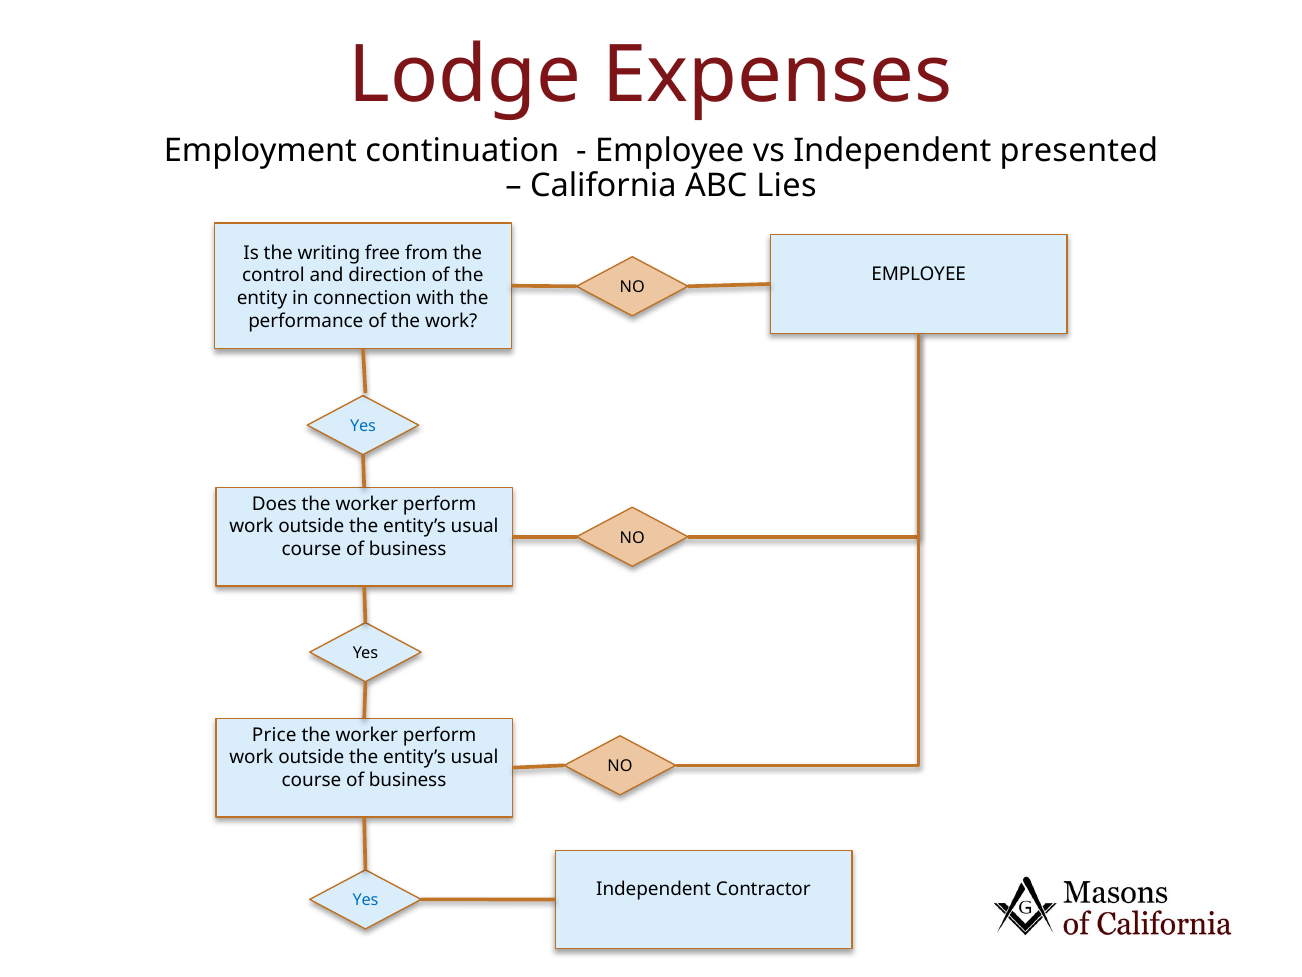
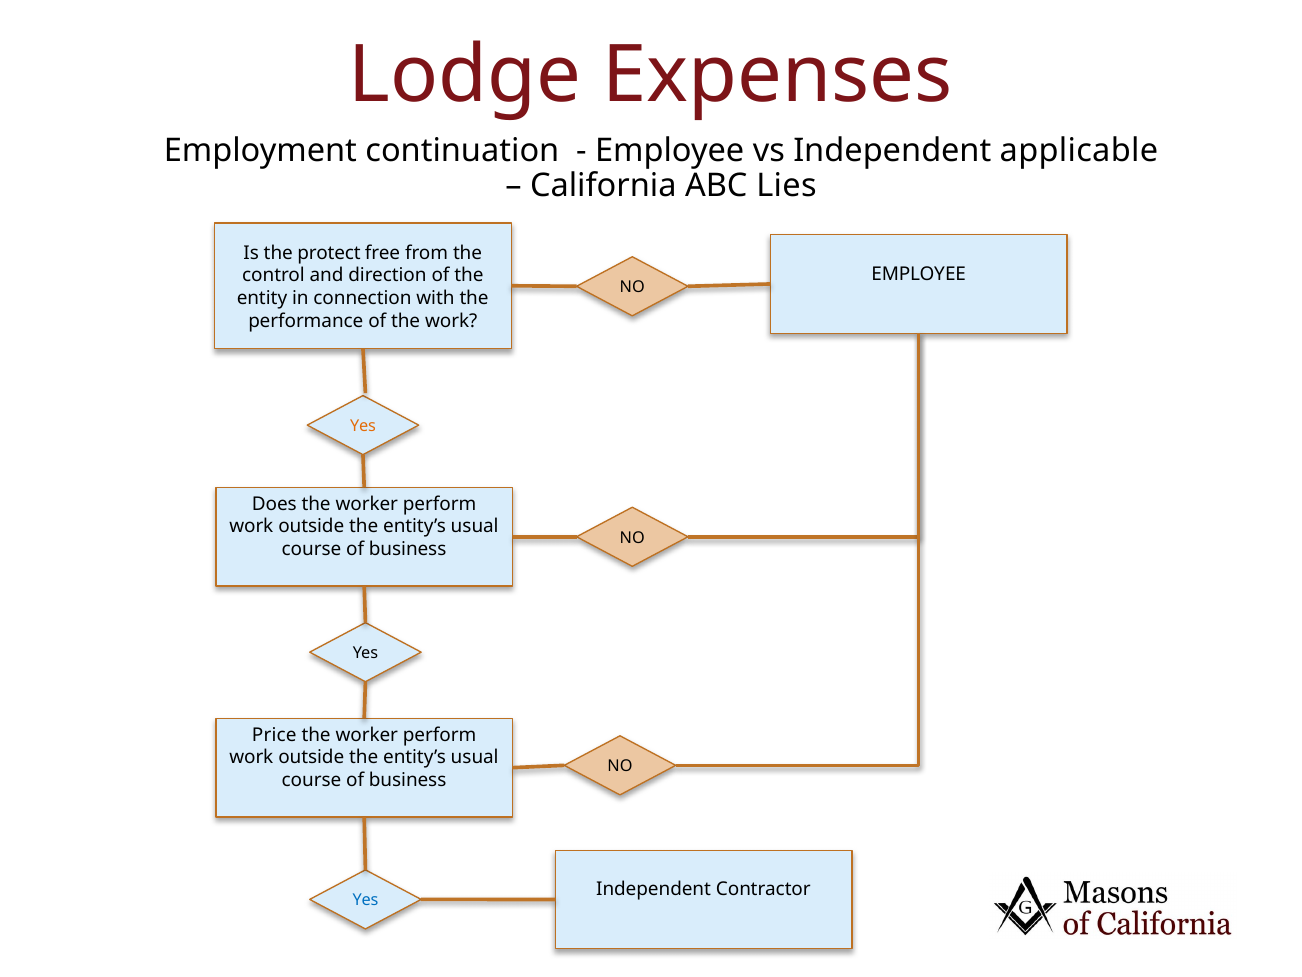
presented: presented -> applicable
writing: writing -> protect
Yes at (363, 426) colour: blue -> orange
